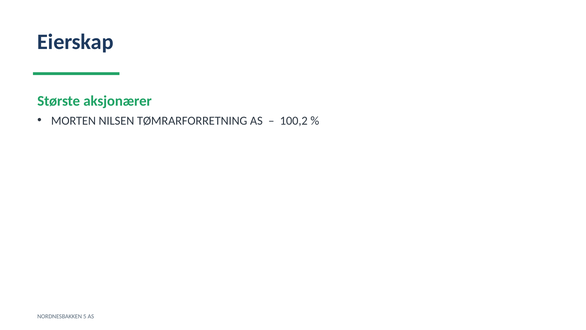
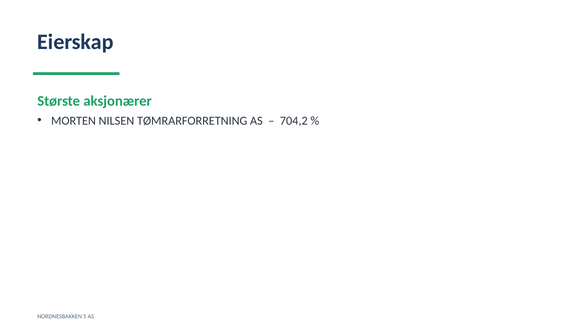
100,2: 100,2 -> 704,2
